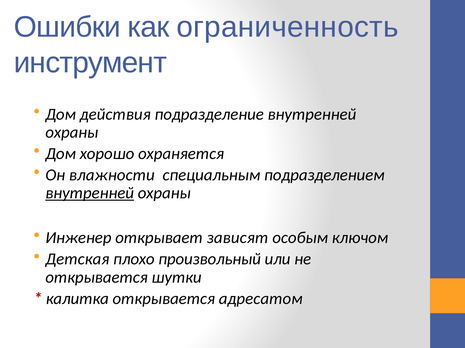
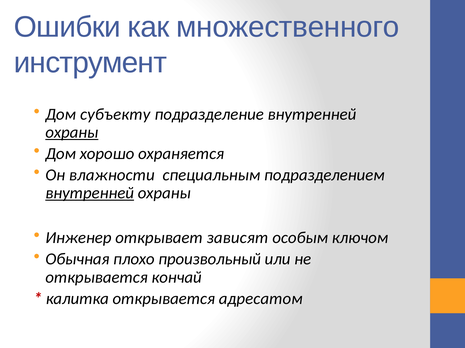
ограниченность: ограниченность -> множественного
действия: действия -> субъекту
охраны at (72, 133) underline: none -> present
Детская: Детская -> Обычная
шутки: шутки -> кончай
